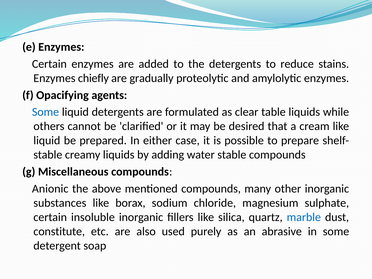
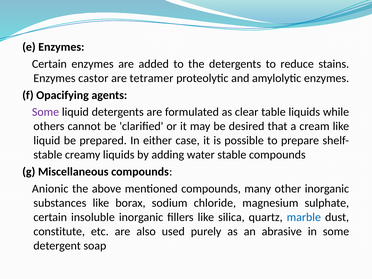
chiefly: chiefly -> castor
gradually: gradually -> tetramer
Some at (45, 112) colour: blue -> purple
